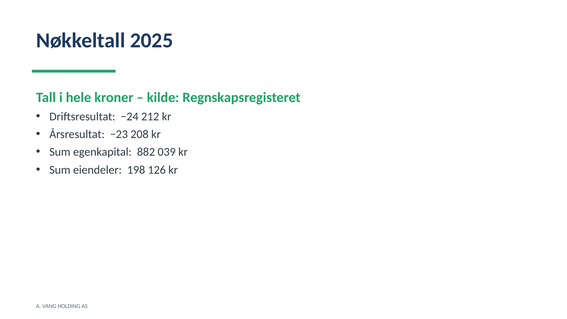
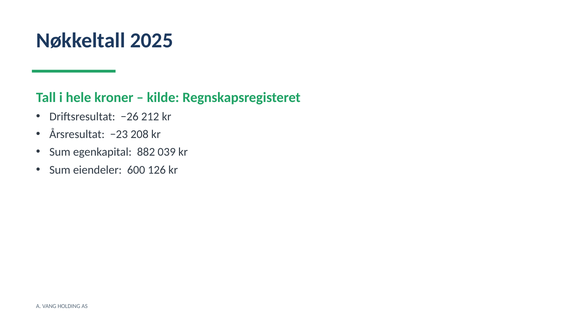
−24: −24 -> −26
198: 198 -> 600
